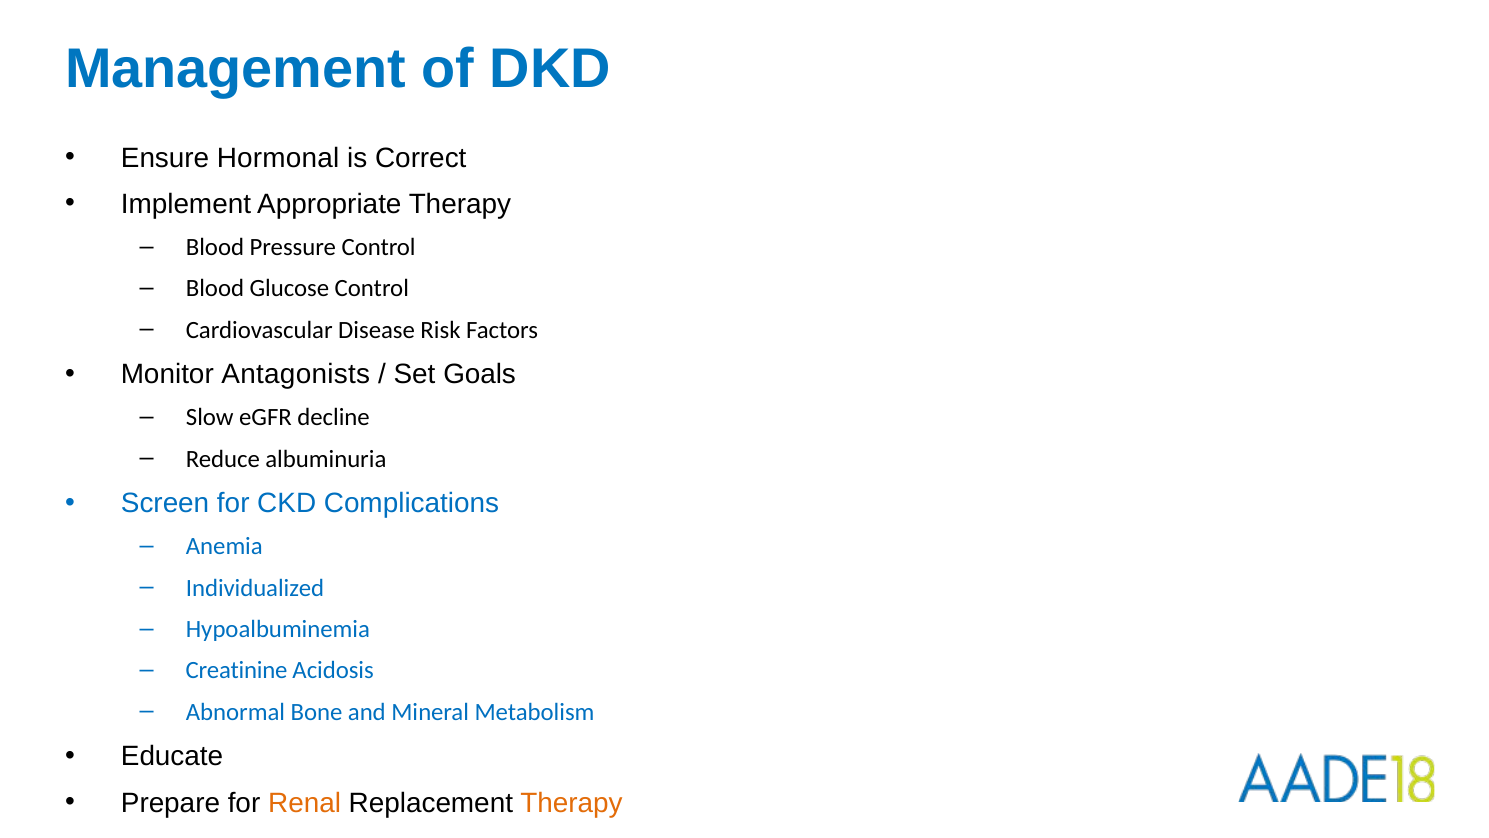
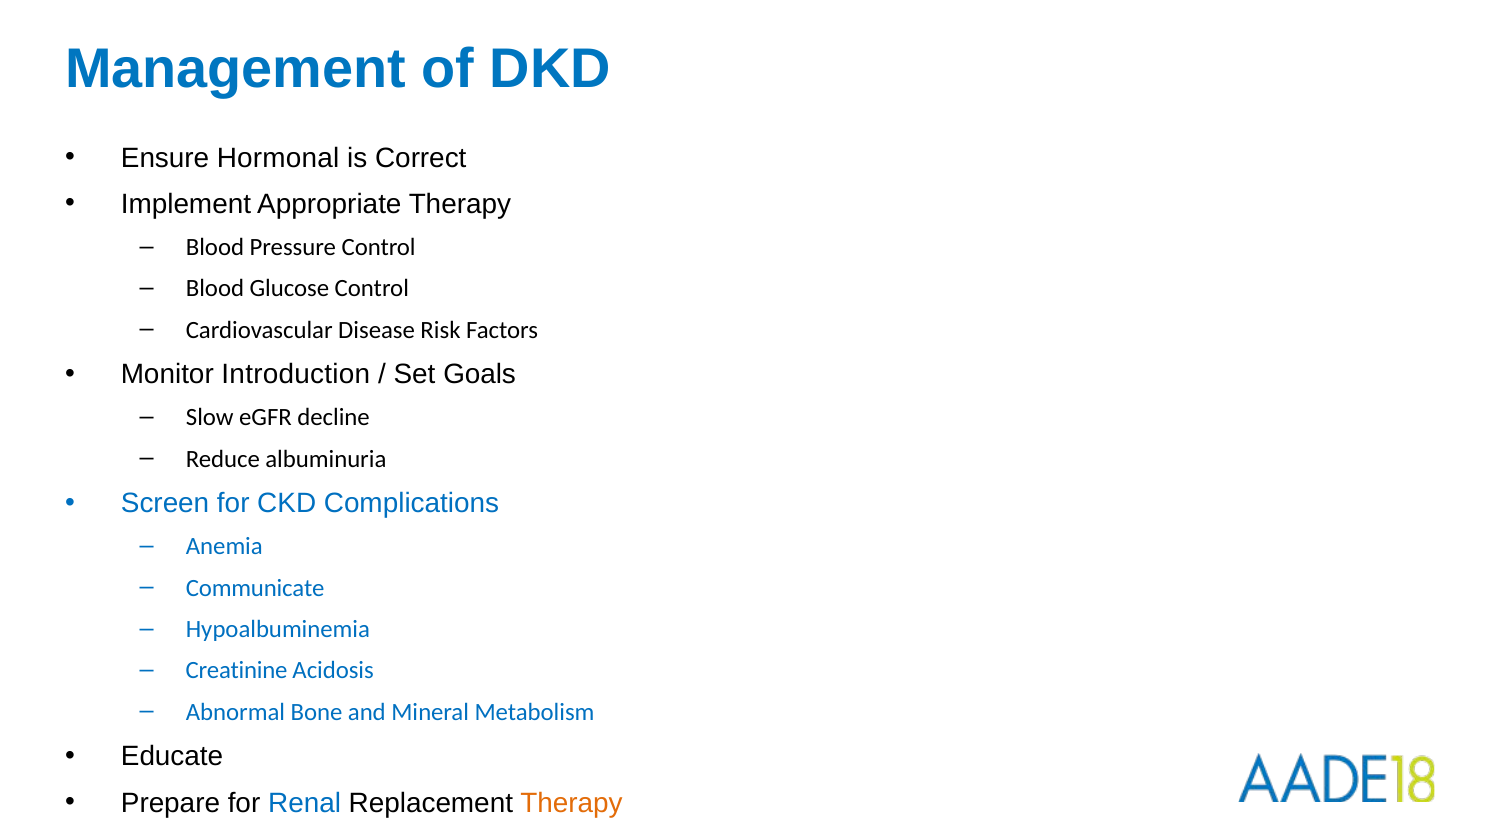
Antagonists: Antagonists -> Introduction
Individualized: Individualized -> Communicate
Renal colour: orange -> blue
